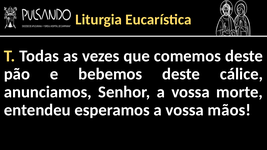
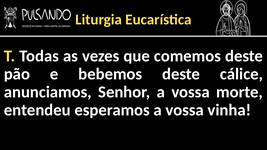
mãos: mãos -> vinha
